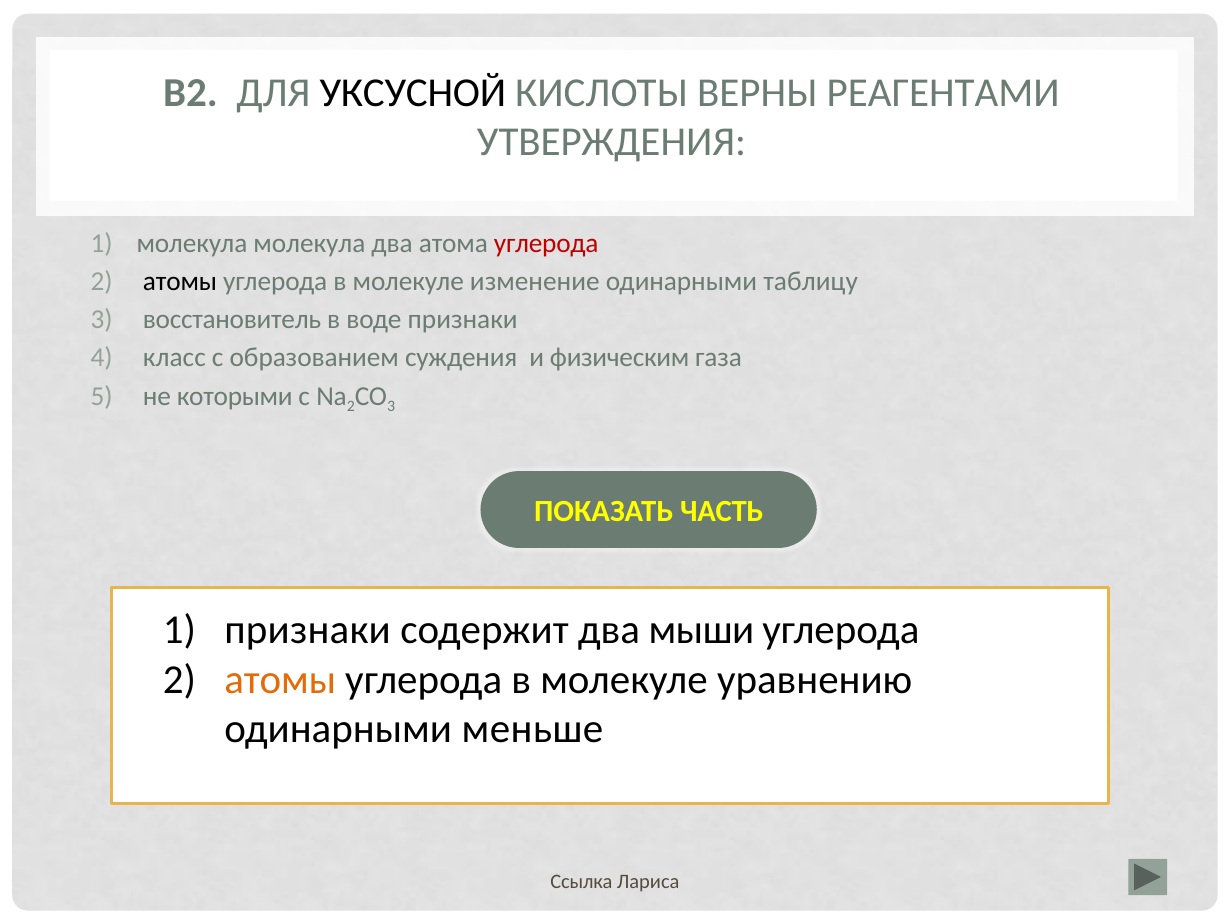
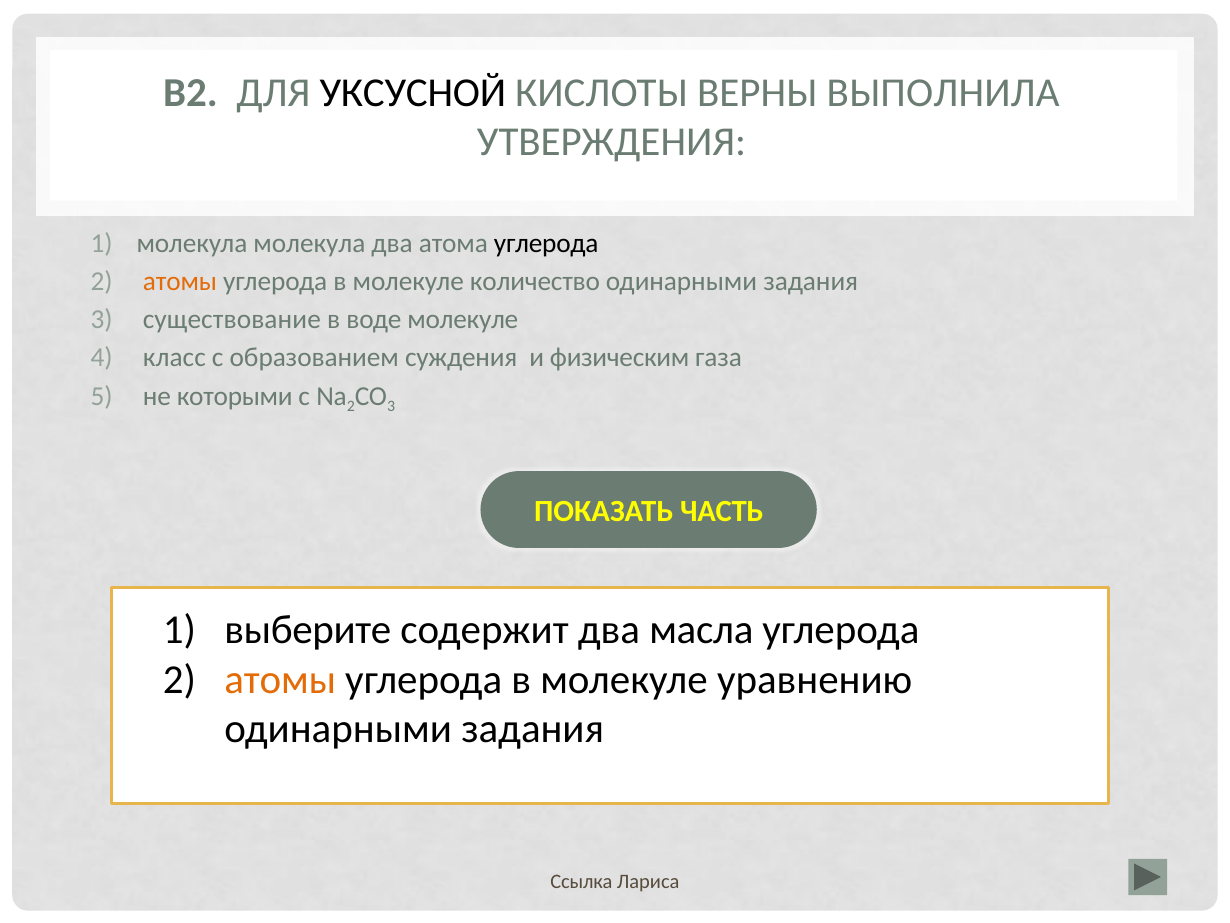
РЕАГЕНТАМИ: РЕАГЕНТАМИ -> ВЫПОЛНИЛА
углерода at (546, 243) colour: red -> black
атомы at (180, 281) colour: black -> orange
изменение: изменение -> количество
таблицу at (811, 281): таблицу -> задания
восстановитель: восстановитель -> существование
воде признаки: признаки -> молекуле
признаки at (308, 630): признаки -> выберите
мыши: мыши -> масла
меньше at (532, 728): меньше -> задания
